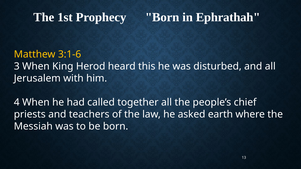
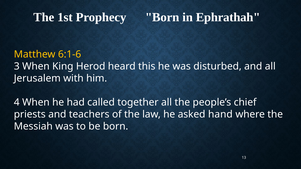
3:1-6: 3:1-6 -> 6:1-6
earth: earth -> hand
